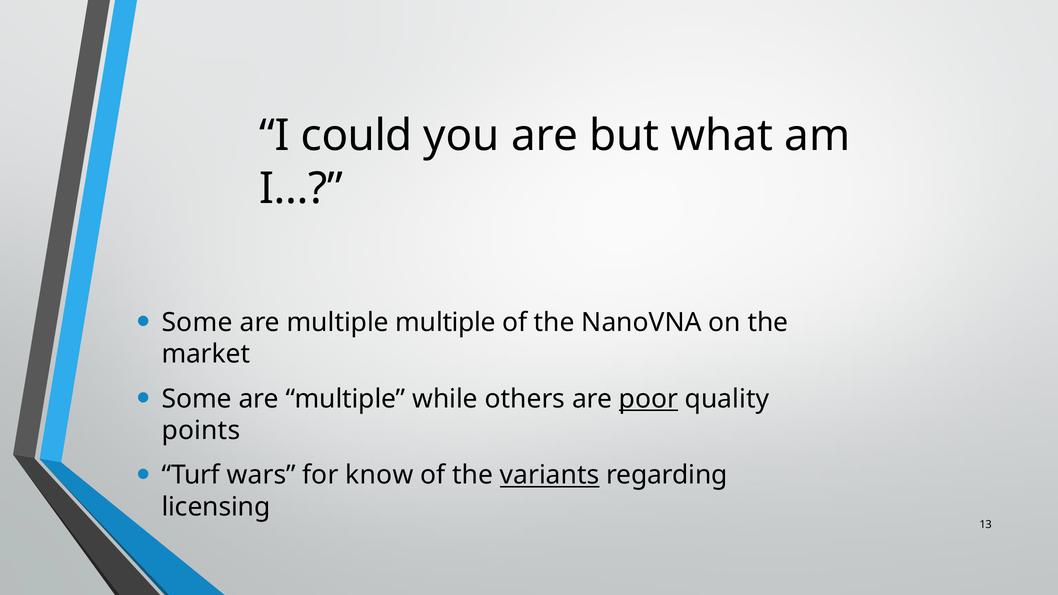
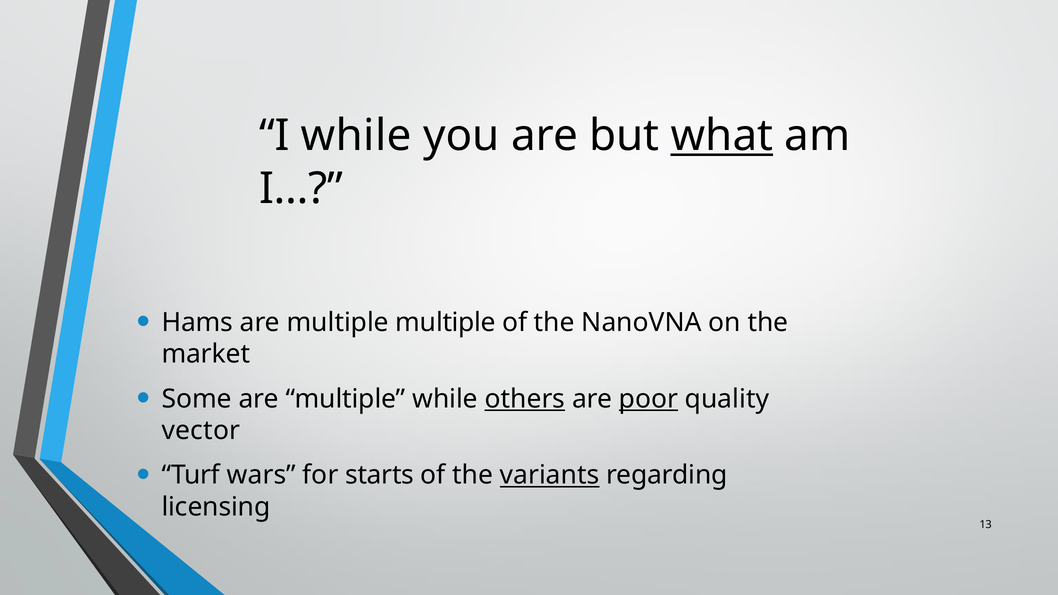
I could: could -> while
what underline: none -> present
Some at (197, 322): Some -> Hams
others underline: none -> present
points: points -> vector
know: know -> starts
